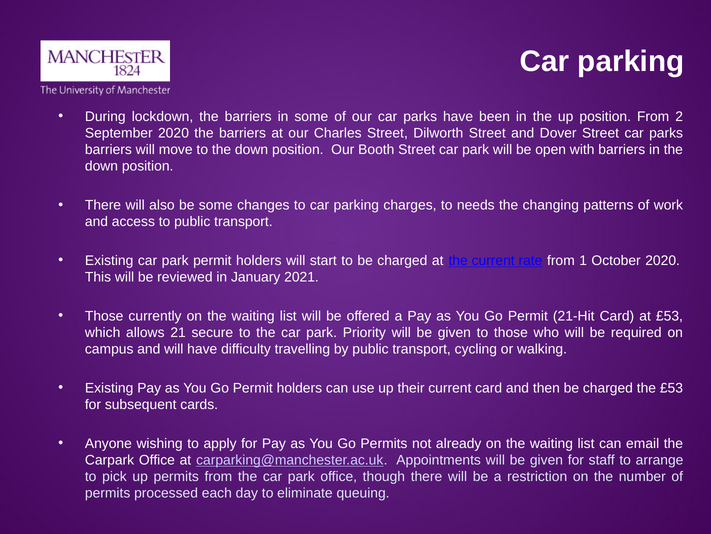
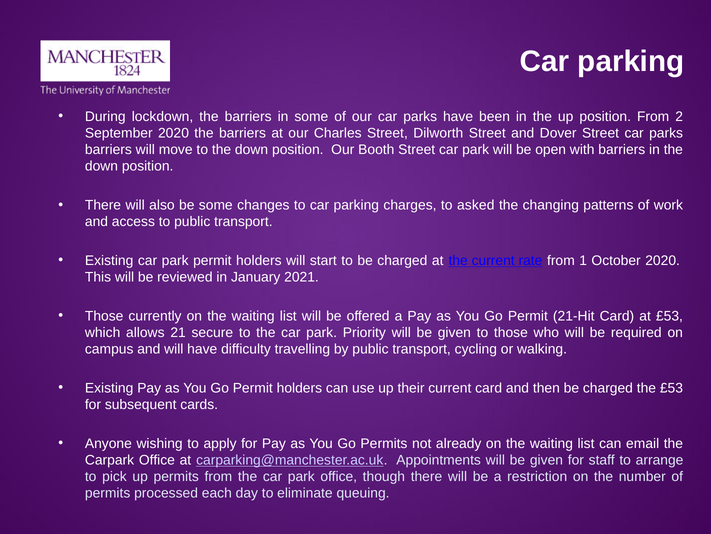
needs: needs -> asked
